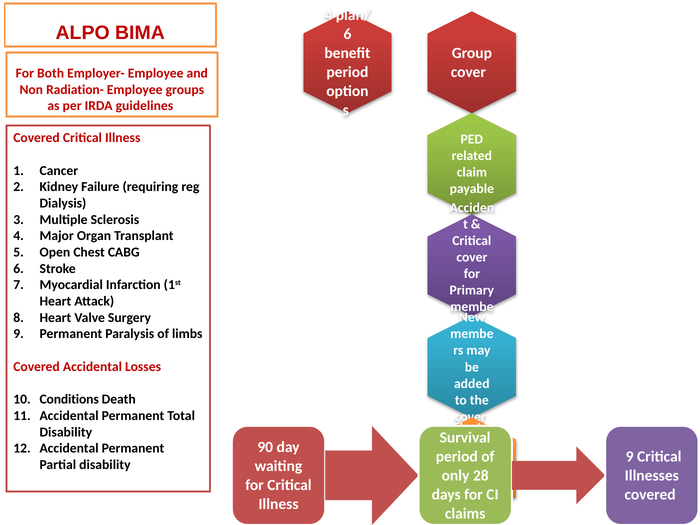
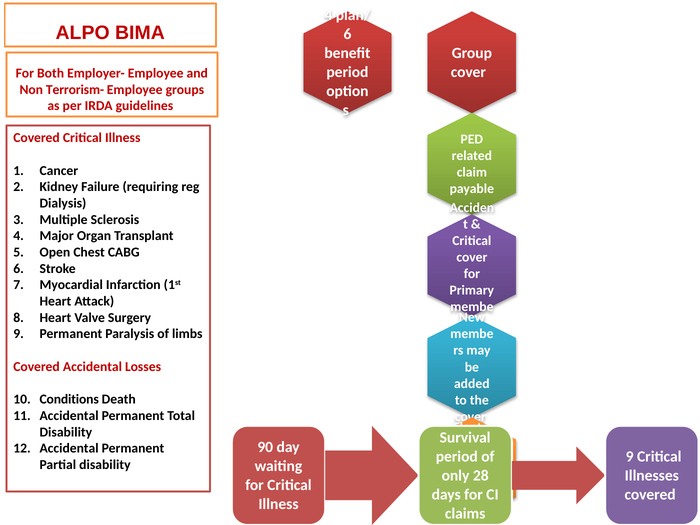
Radiation-: Radiation- -> Terrorism-
